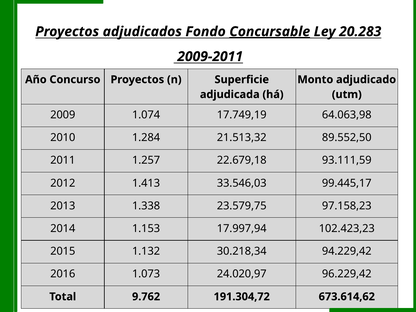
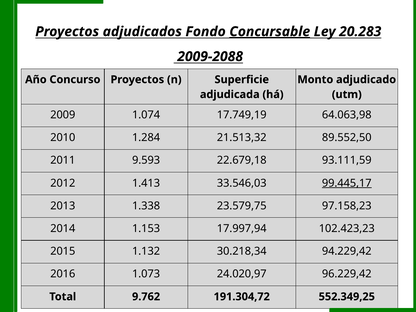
2009-2011: 2009-2011 -> 2009-2088
1.257: 1.257 -> 9.593
99.445,17 underline: none -> present
673.614,62: 673.614,62 -> 552.349,25
